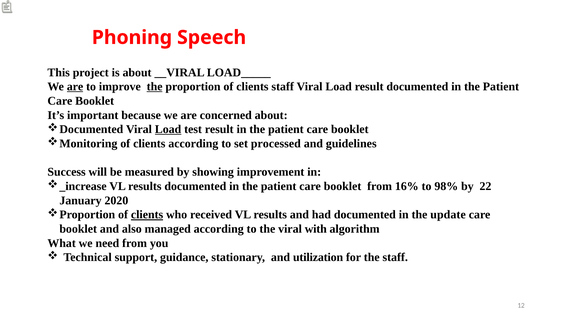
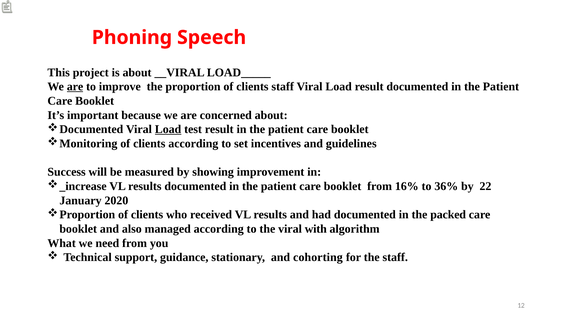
the at (155, 87) underline: present -> none
processed: processed -> incentives
98%: 98% -> 36%
clients at (147, 214) underline: present -> none
update: update -> packed
utilization: utilization -> cohorting
